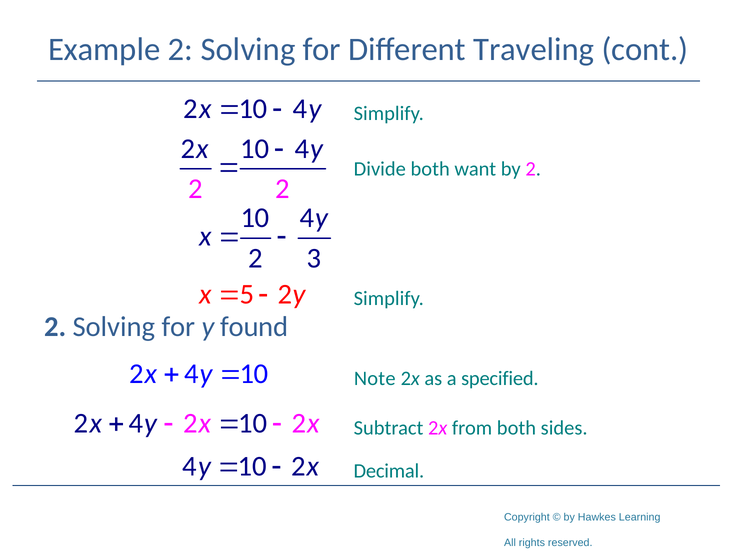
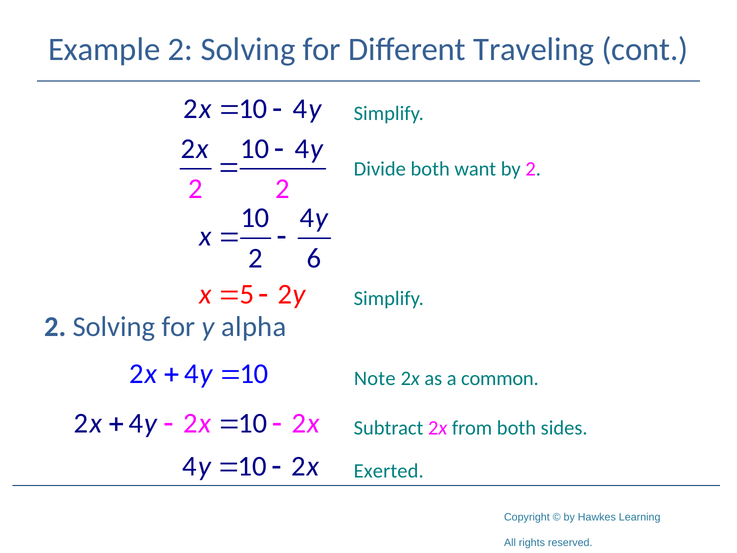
3: 3 -> 6
found: found -> alpha
specified: specified -> common
Decimal: Decimal -> Exerted
